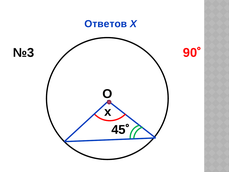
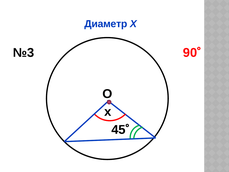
Ответов: Ответов -> Диаметр
